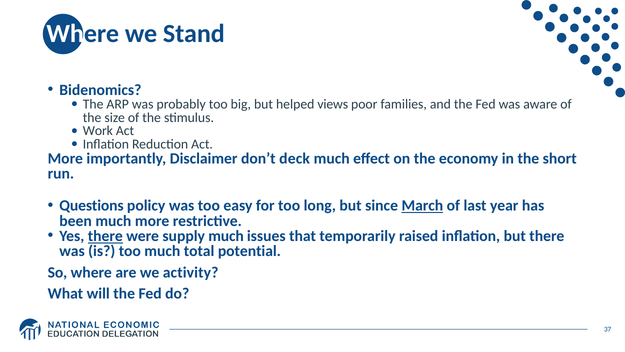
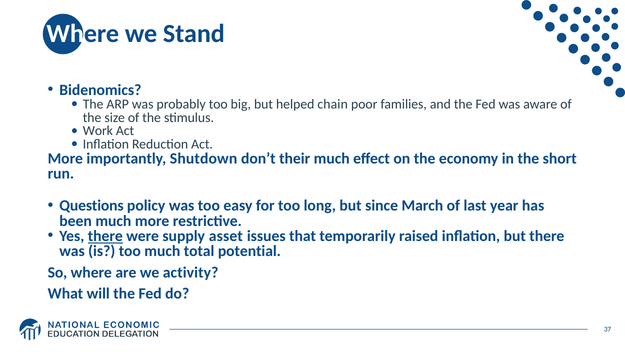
views: views -> chain
Disclaimer: Disclaimer -> Shutdown
deck: deck -> their
March underline: present -> none
supply much: much -> asset
